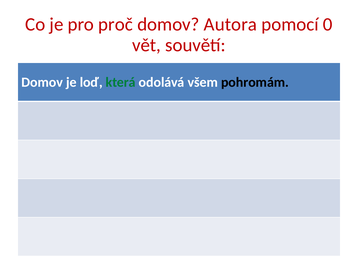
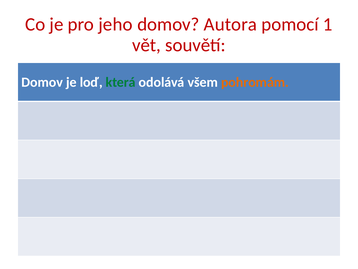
proč: proč -> jeho
0: 0 -> 1
pohromám colour: black -> orange
